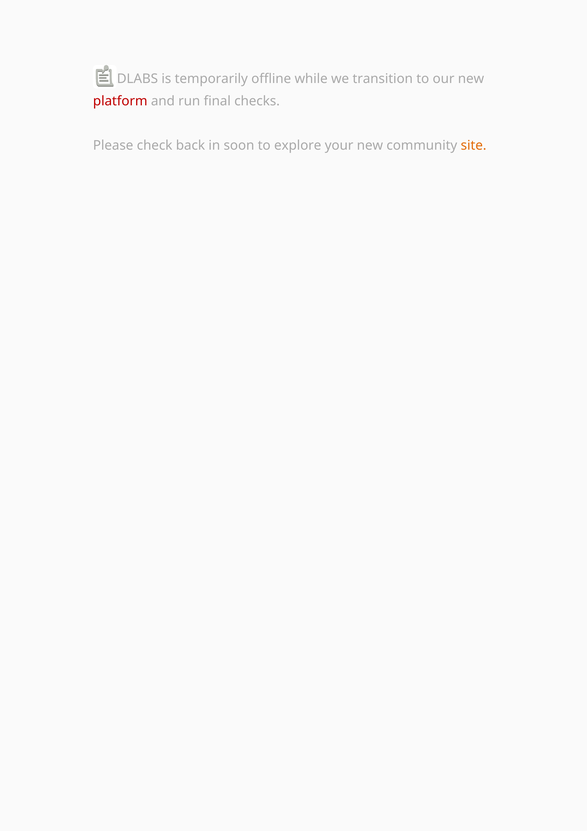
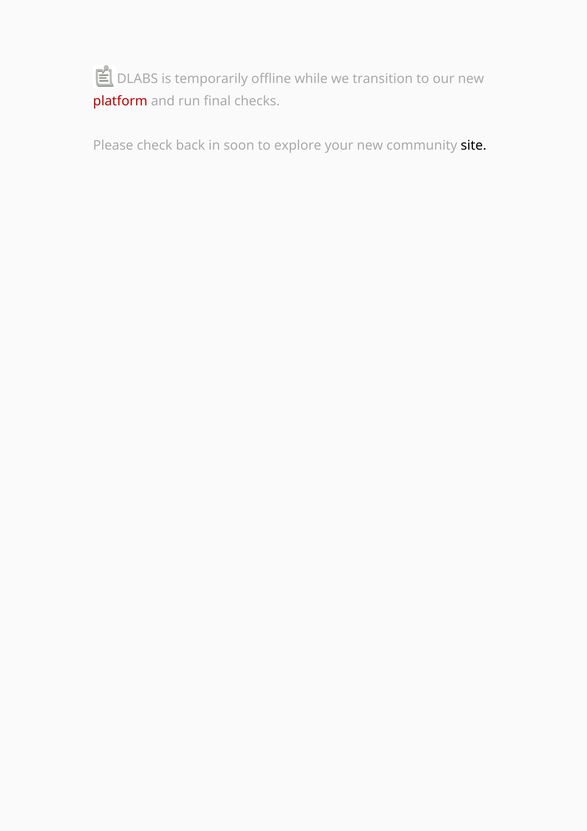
site colour: orange -> black
